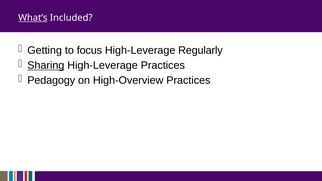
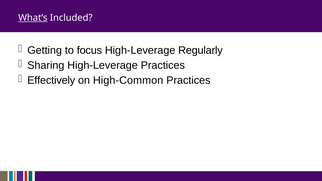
Sharing underline: present -> none
Pedagogy: Pedagogy -> Effectively
High-Overview: High-Overview -> High-Common
